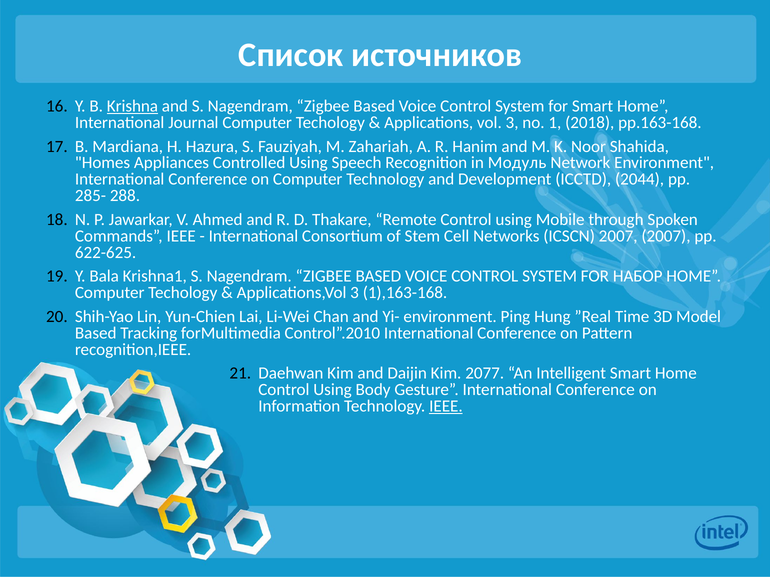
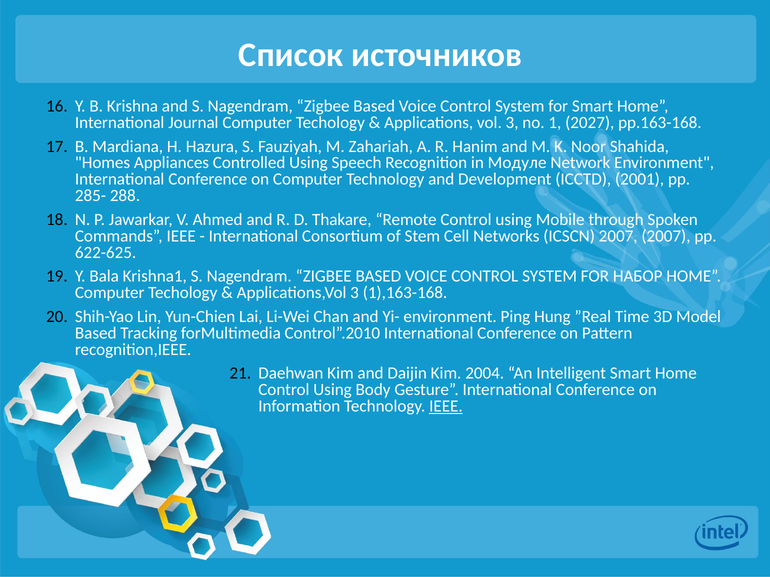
Krishna underline: present -> none
2018: 2018 -> 2027
Модуль: Модуль -> Модуле
2044: 2044 -> 2001
2077: 2077 -> 2004
